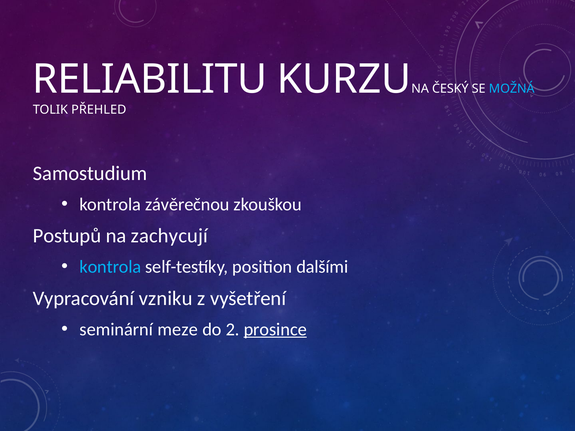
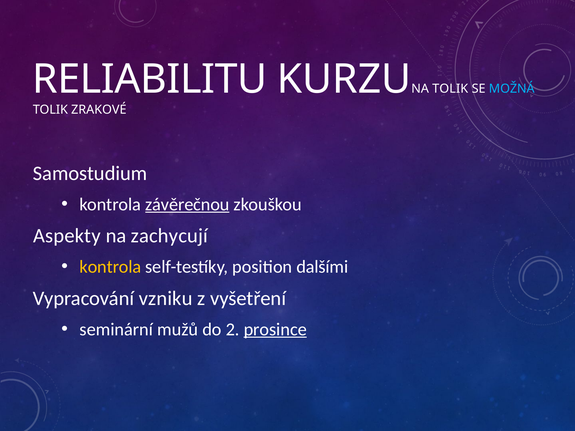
NA ČESKÝ: ČESKÝ -> TOLIK
PŘEHLED: PŘEHLED -> ZRAKOVÉ
závěrečnou underline: none -> present
Postupů: Postupů -> Aspekty
kontrola at (110, 267) colour: light blue -> yellow
meze: meze -> mužů
